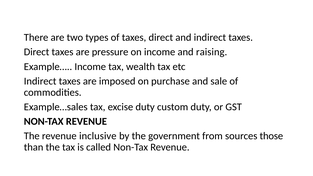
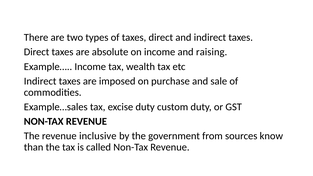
pressure: pressure -> absolute
those: those -> know
